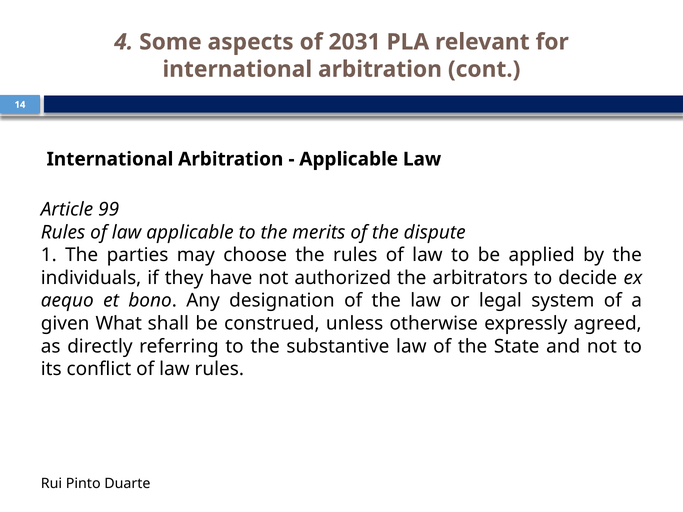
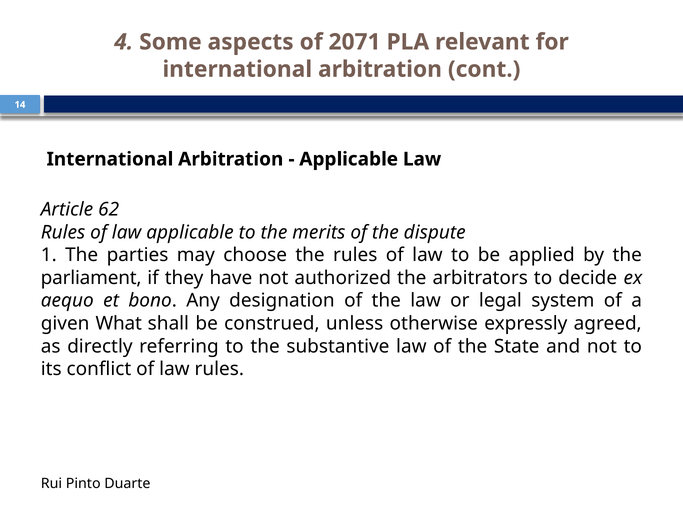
2031: 2031 -> 2071
99: 99 -> 62
individuals: individuals -> parliament
